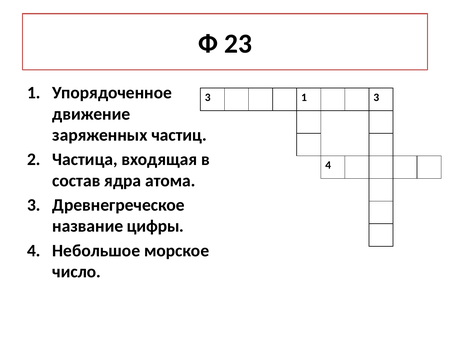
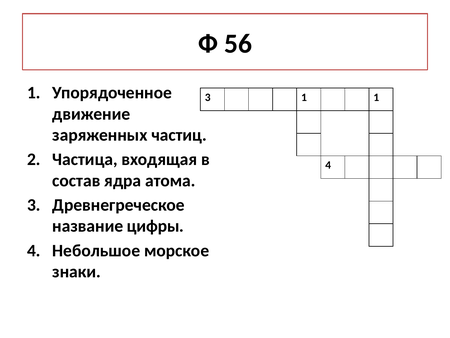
23: 23 -> 56
1 3: 3 -> 1
число: число -> знаки
